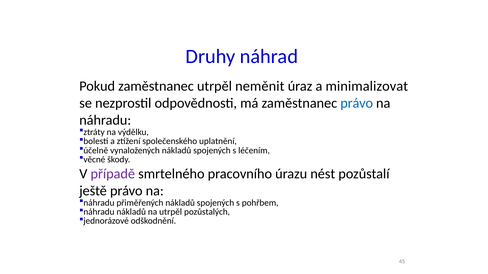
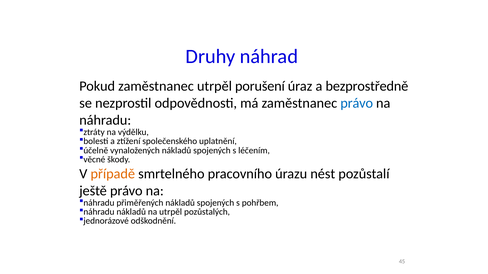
neměnit: neměnit -> porušení
minimalizovat: minimalizovat -> bezprostředně
případě colour: purple -> orange
